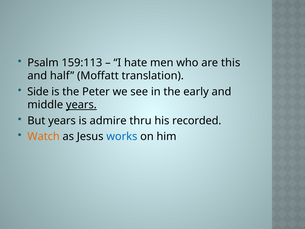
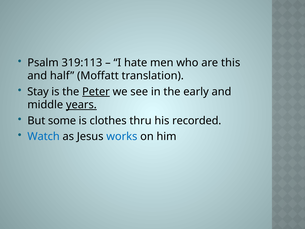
159:113: 159:113 -> 319:113
Side: Side -> Stay
Peter underline: none -> present
But years: years -> some
admire: admire -> clothes
Watch colour: orange -> blue
